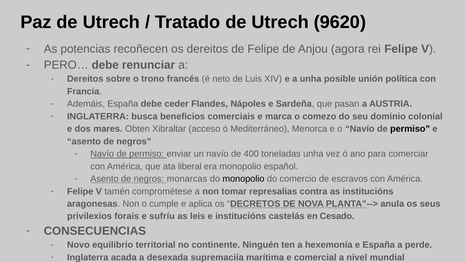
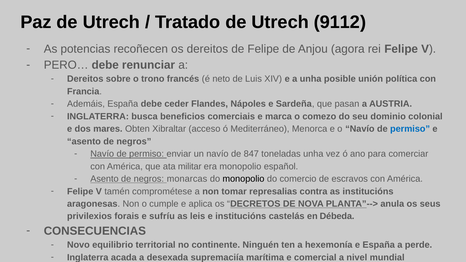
9620: 9620 -> 9112
permiso at (410, 129) colour: black -> blue
400: 400 -> 847
liberal: liberal -> militar
Cesado: Cesado -> Débeda
